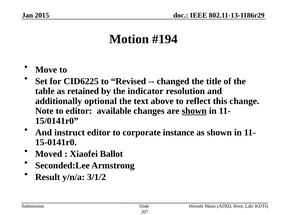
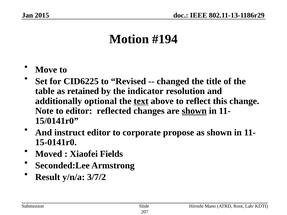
text underline: none -> present
available: available -> reflected
instance: instance -> propose
Ballot: Ballot -> Fields
3/1/2: 3/1/2 -> 3/7/2
